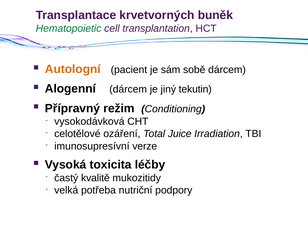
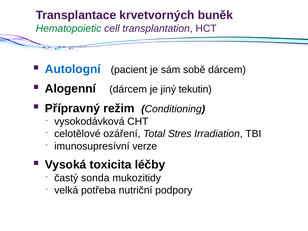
Autologní colour: orange -> blue
Juice: Juice -> Stres
kvalitě: kvalitě -> sonda
